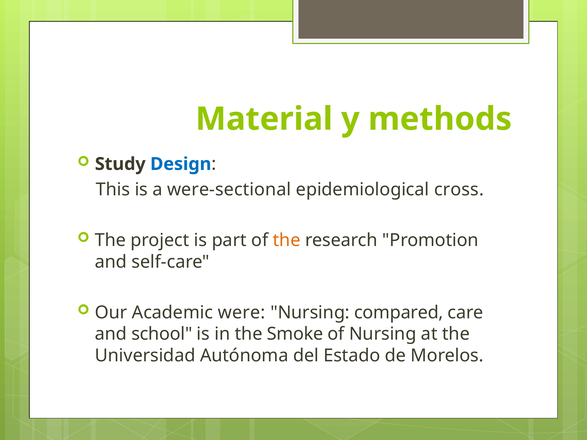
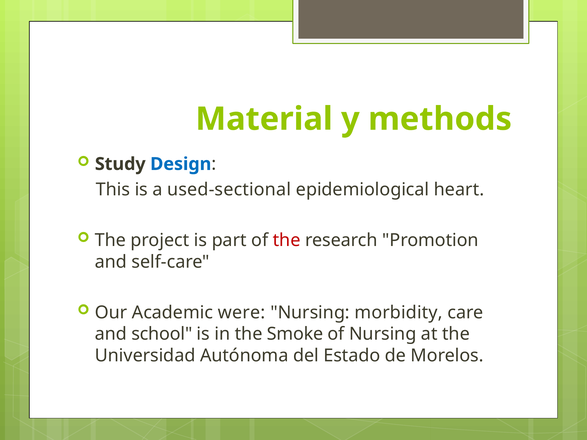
were-sectional: were-sectional -> used-sectional
cross: cross -> heart
the at (287, 240) colour: orange -> red
compared: compared -> morbidity
